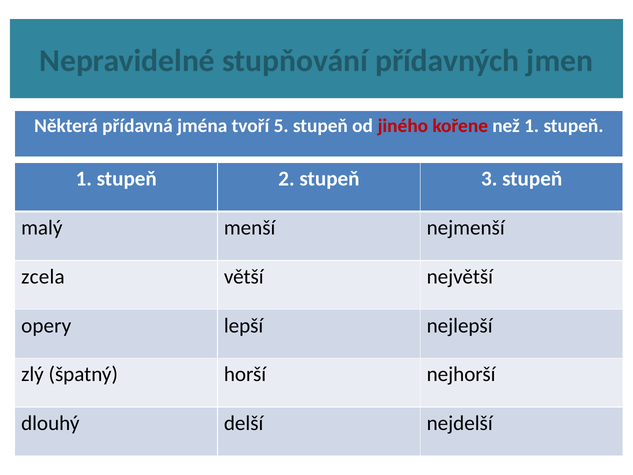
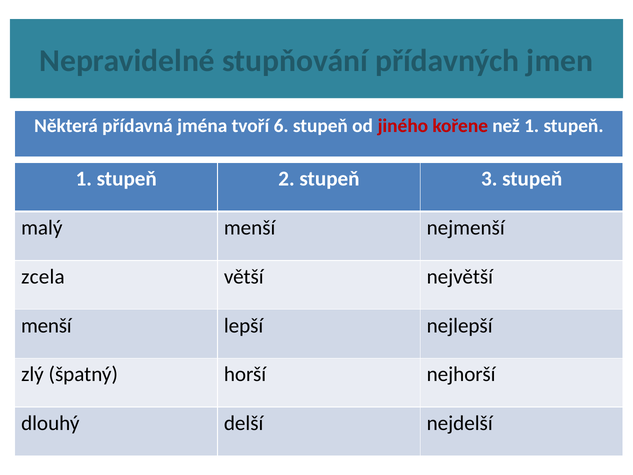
5: 5 -> 6
opery at (46, 325): opery -> menší
